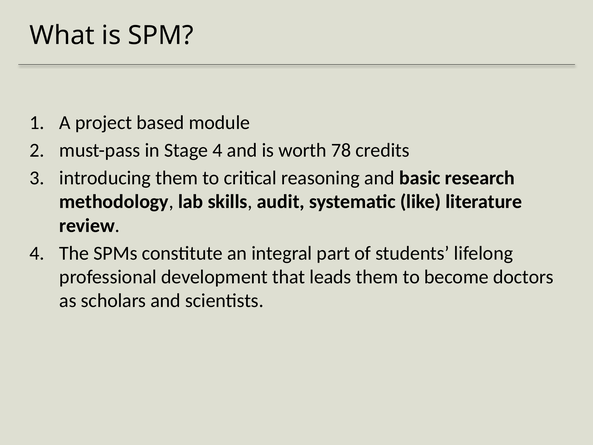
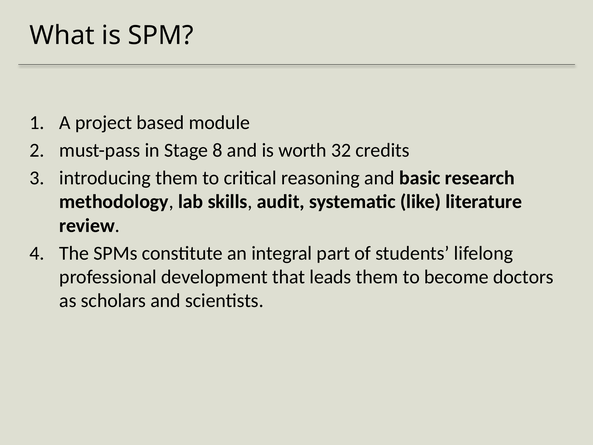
Stage 4: 4 -> 8
78: 78 -> 32
